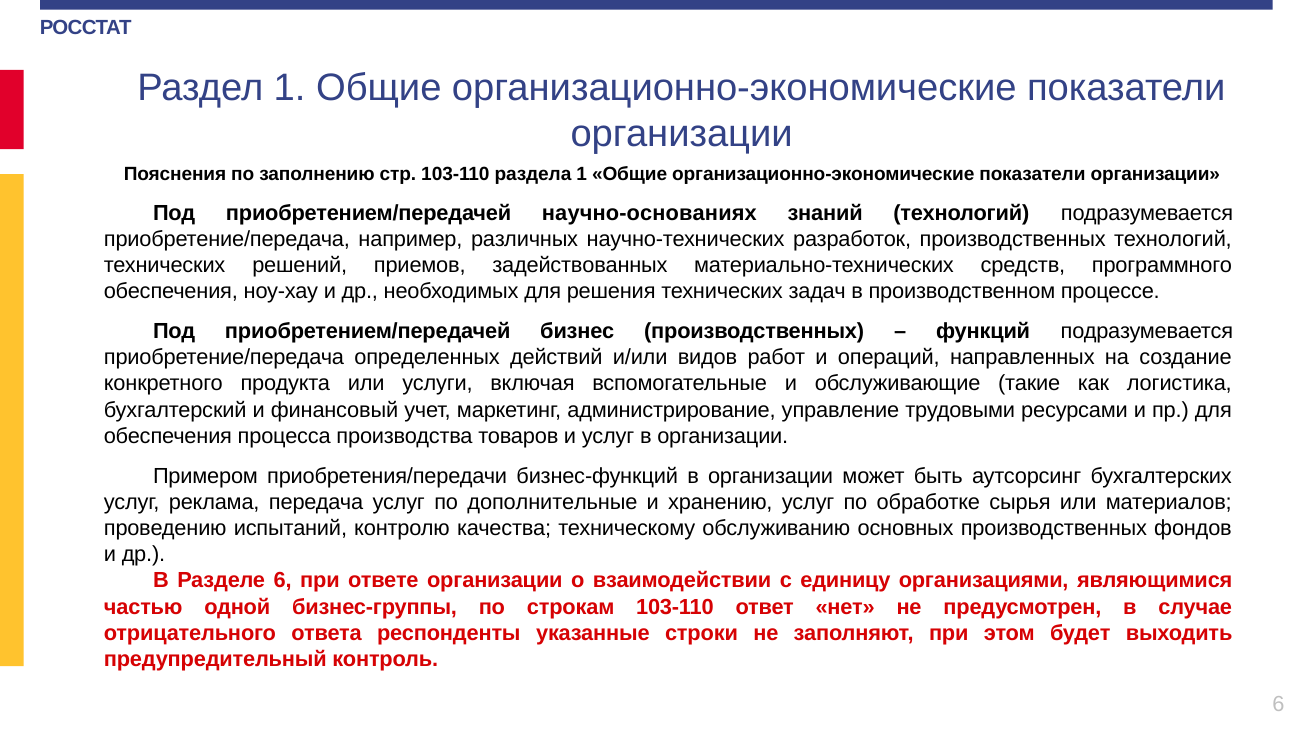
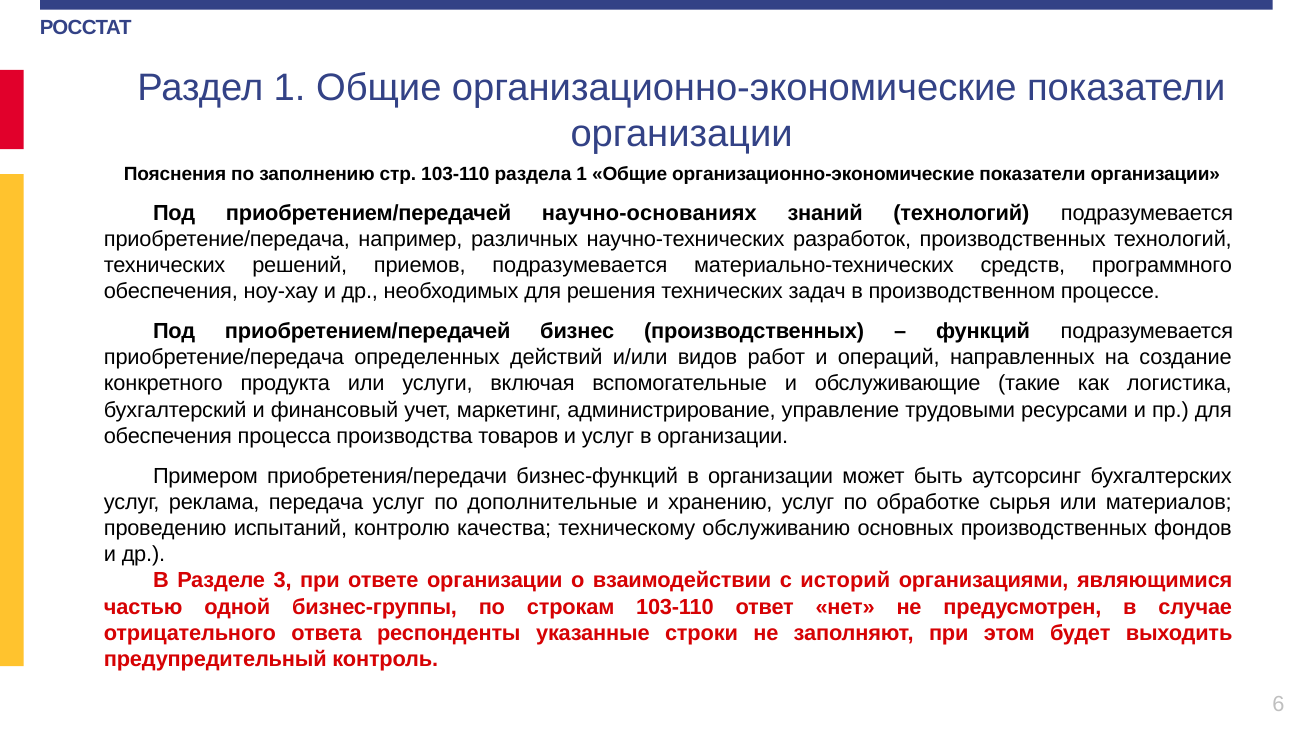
приемов задействованных: задействованных -> подразумевается
Разделе 6: 6 -> 3
единицу: единицу -> историй
